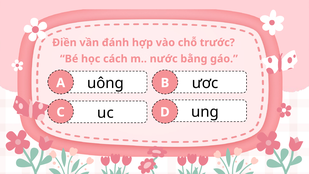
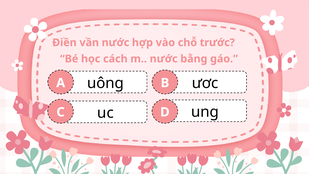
vần đánh: đánh -> nước
